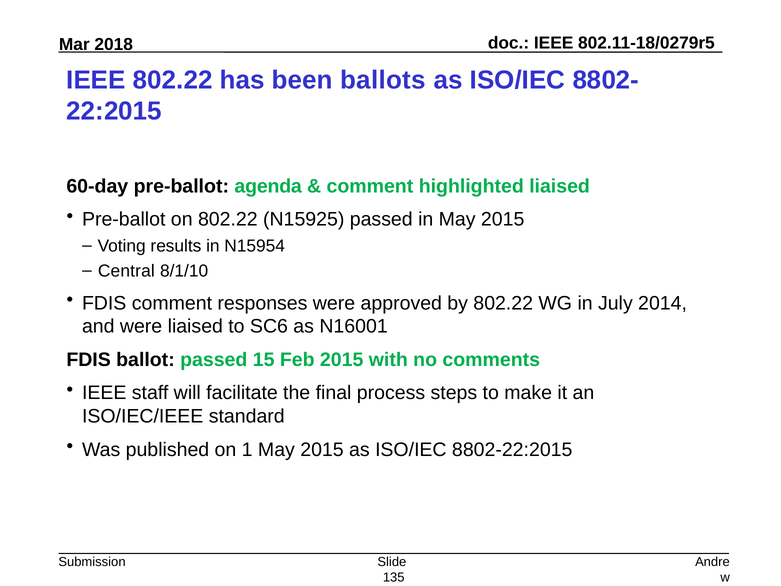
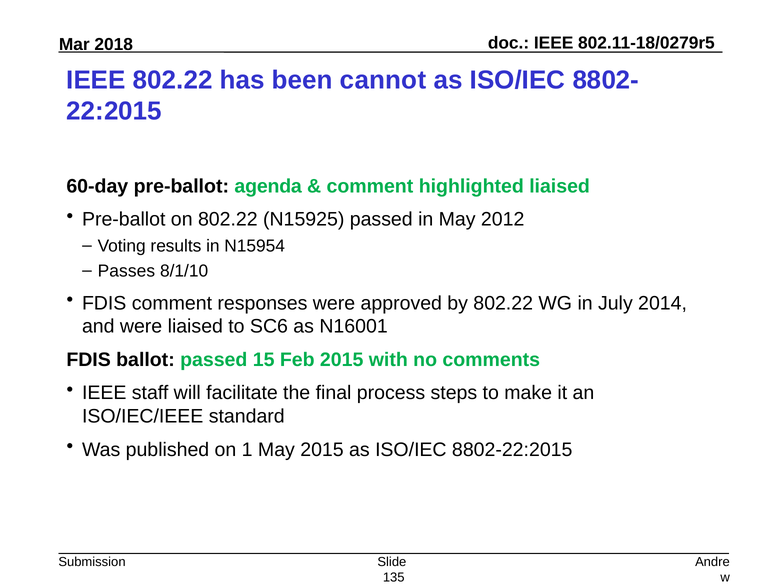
ballots: ballots -> cannot
in May 2015: 2015 -> 2012
Central: Central -> Passes
